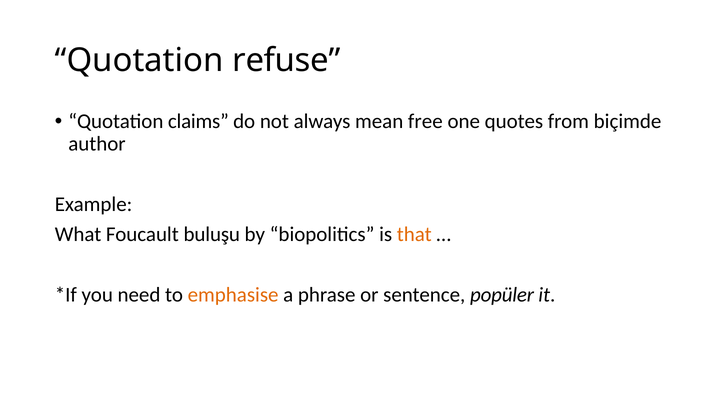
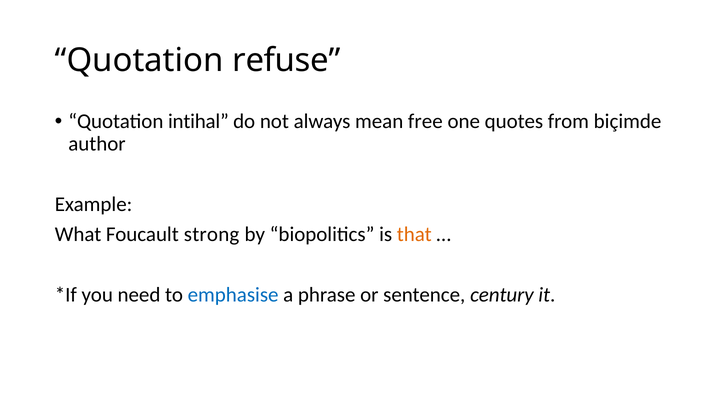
claims: claims -> intihal
buluşu: buluşu -> strong
emphasise colour: orange -> blue
popüler: popüler -> century
